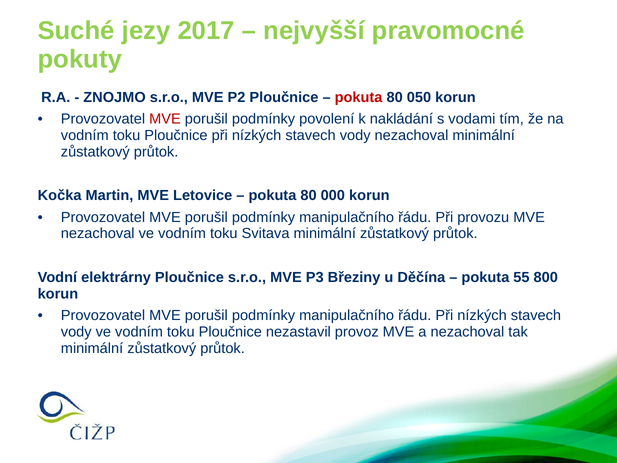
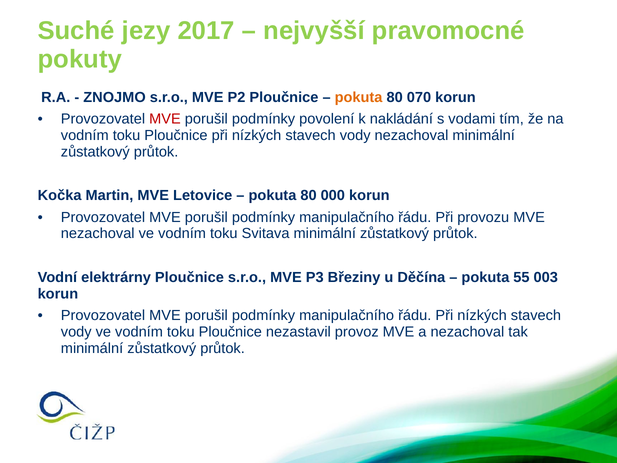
pokuta at (359, 97) colour: red -> orange
050: 050 -> 070
800: 800 -> 003
